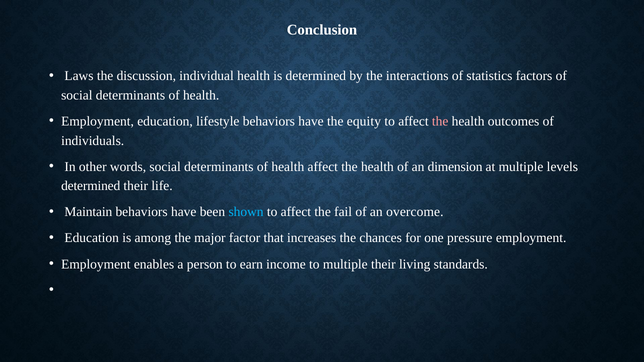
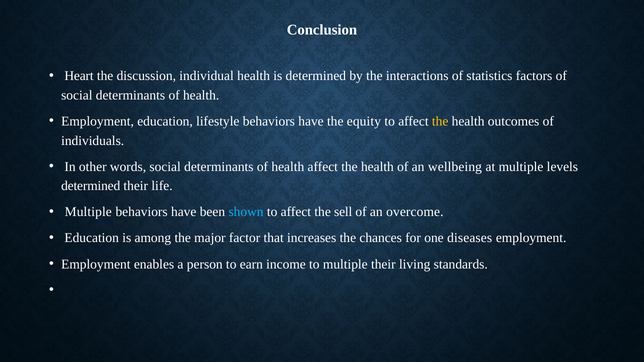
Laws: Laws -> Heart
the at (440, 121) colour: pink -> yellow
dimension: dimension -> wellbeing
Maintain at (88, 212): Maintain -> Multiple
fail: fail -> sell
pressure: pressure -> diseases
